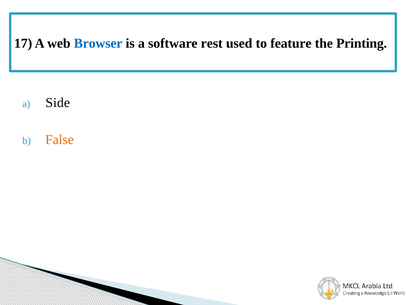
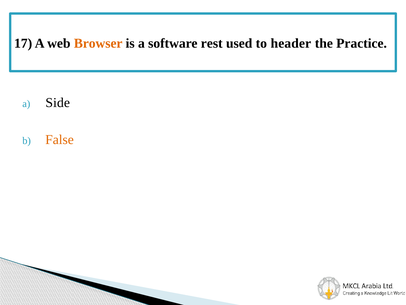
Browser colour: blue -> orange
feature: feature -> header
Printing: Printing -> Practice
